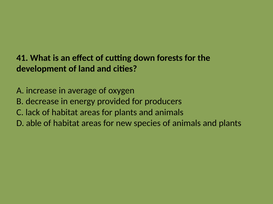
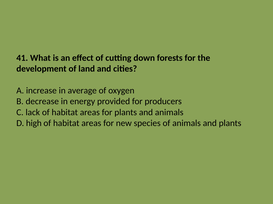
able: able -> high
